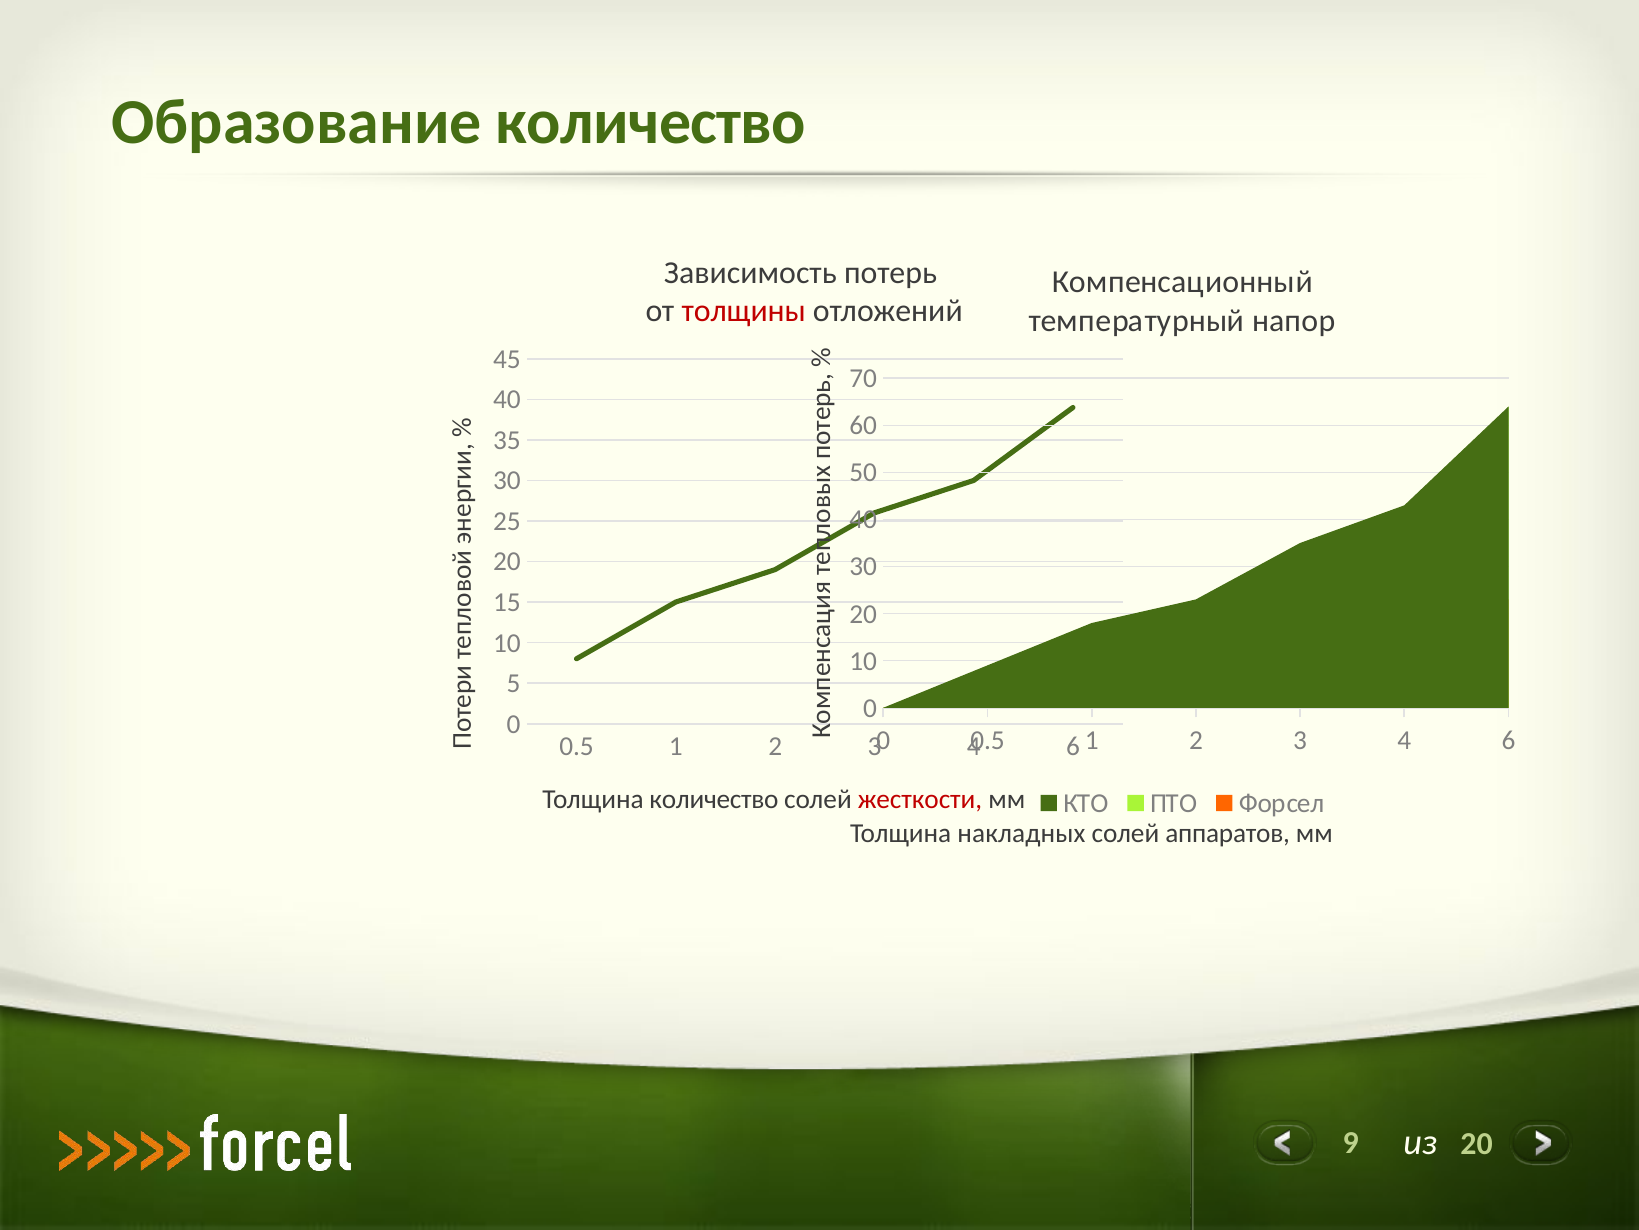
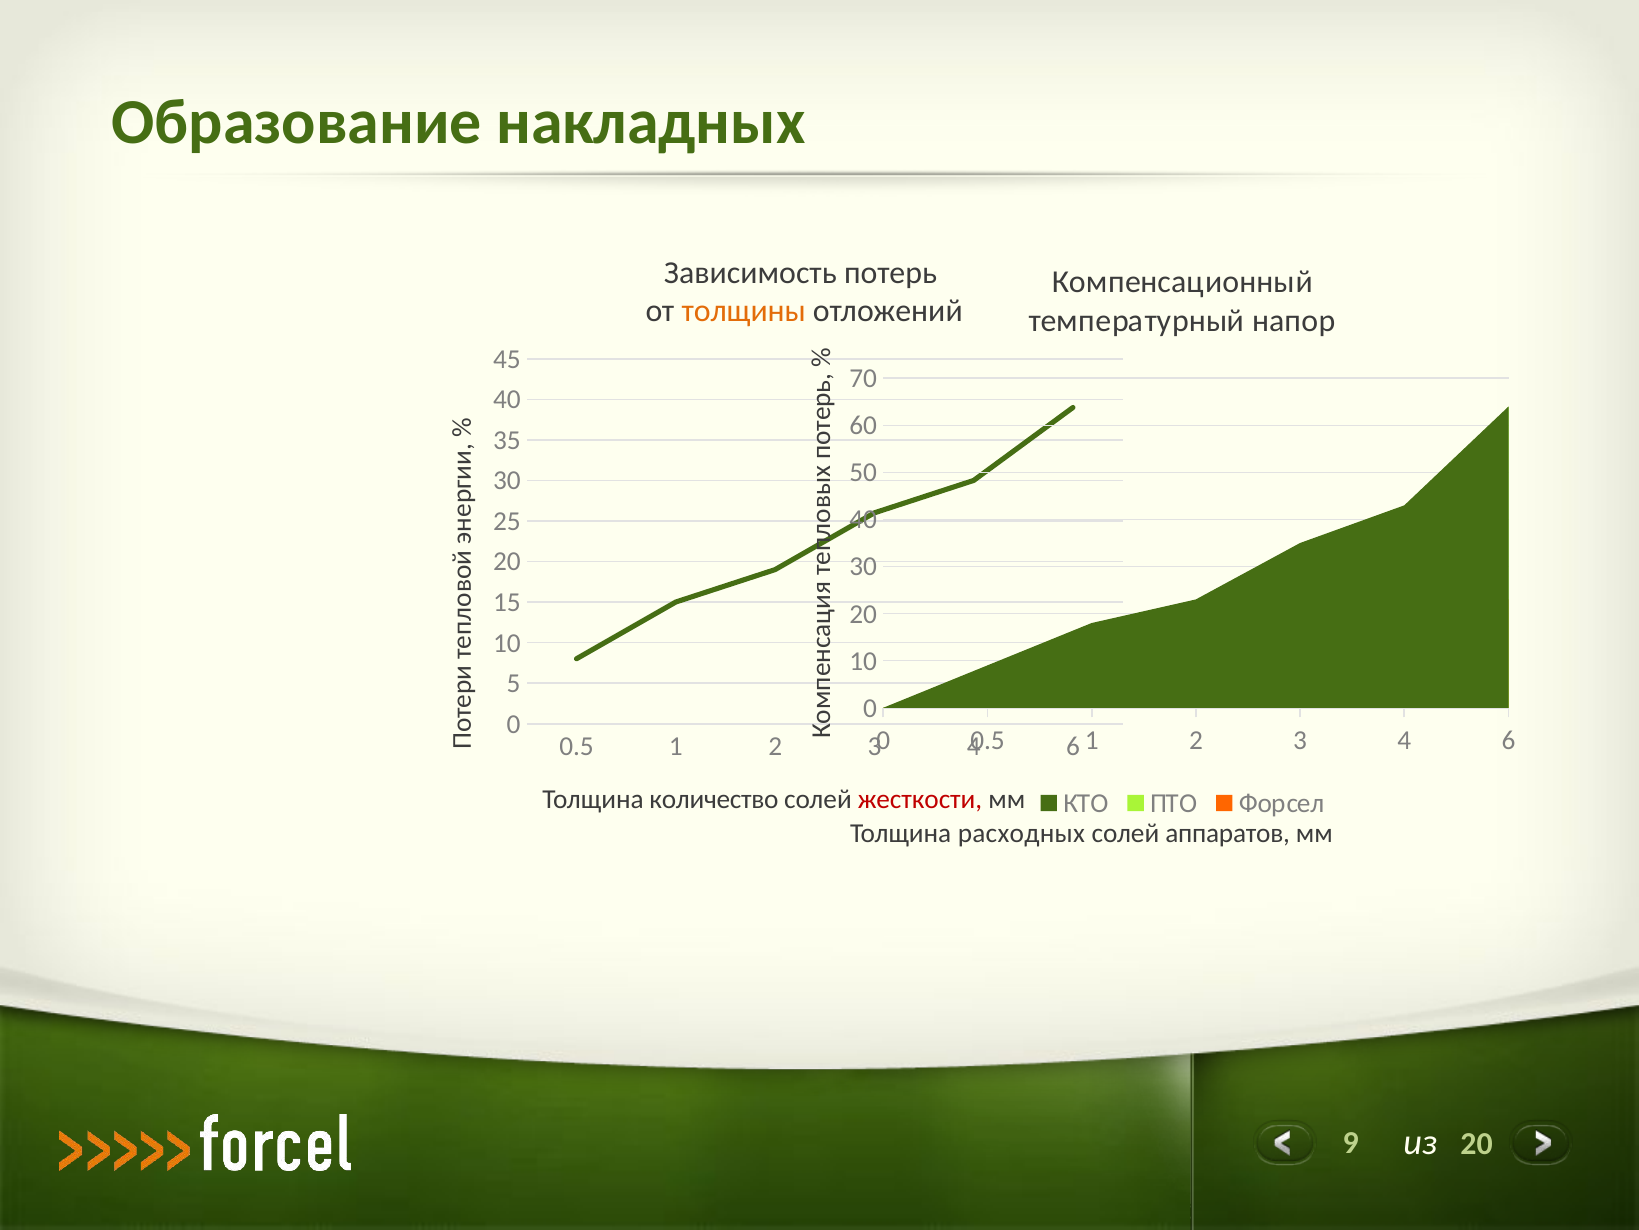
Образование количество: количество -> накладных
толщины colour: red -> orange
накладных: накладных -> расходных
